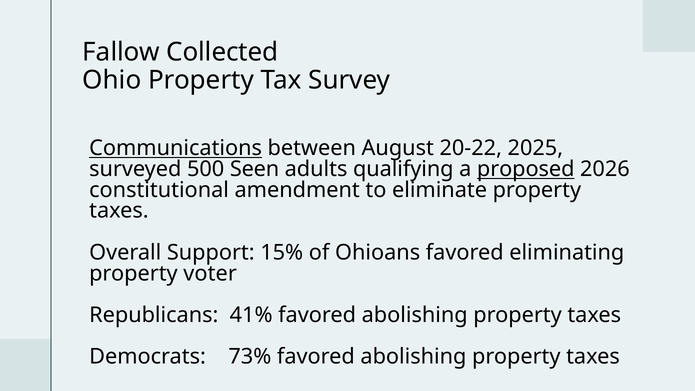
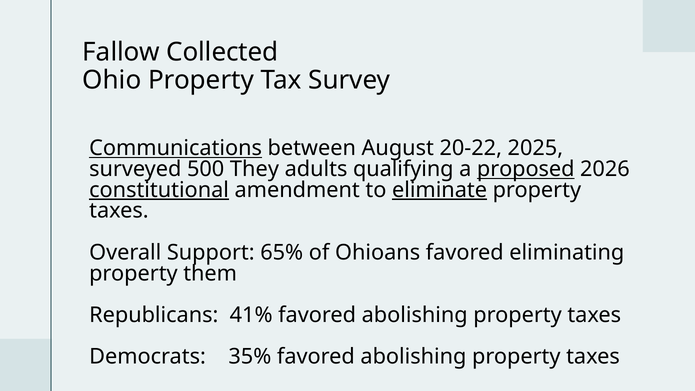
Seen: Seen -> They
constitutional underline: none -> present
eliminate underline: none -> present
15%: 15% -> 65%
voter: voter -> them
73%: 73% -> 35%
